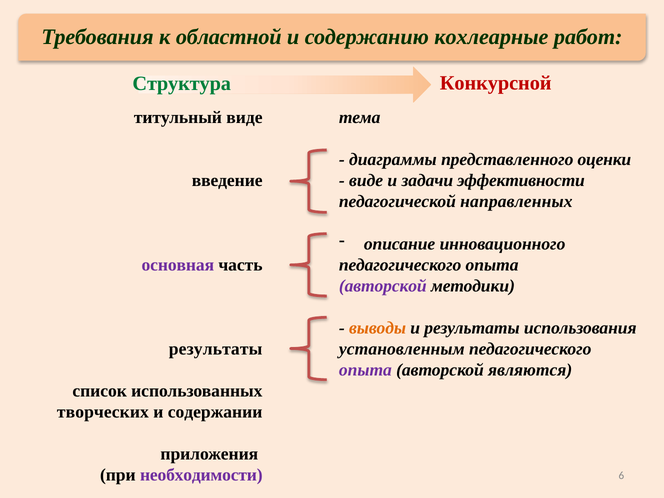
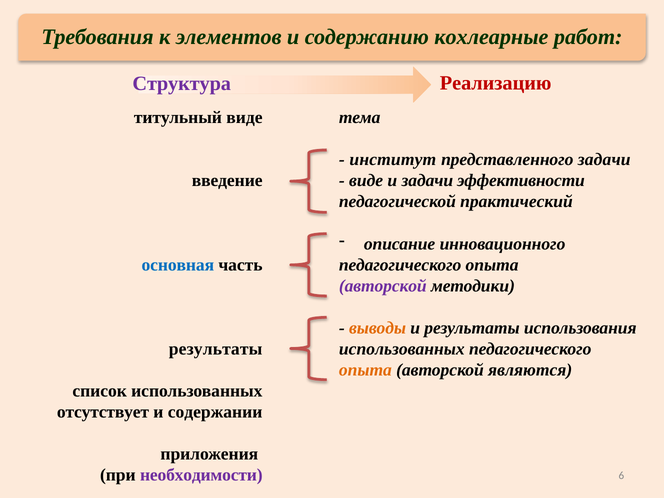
областной: областной -> элементов
Конкурсной: Конкурсной -> Реализацию
Структура colour: green -> purple
диаграммы: диаграммы -> институт
представленного оценки: оценки -> задачи
направленных: направленных -> практический
основная colour: purple -> blue
установленным at (402, 349): установленным -> использованных
опыта at (365, 370) colour: purple -> orange
творческих: творческих -> отсутствует
